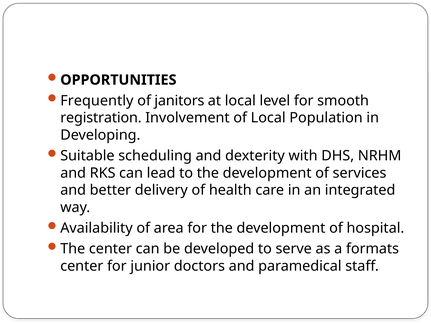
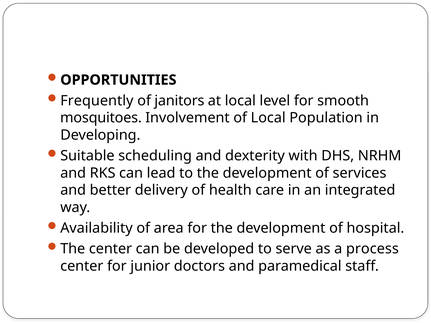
registration: registration -> mosquitoes
formats: formats -> process
